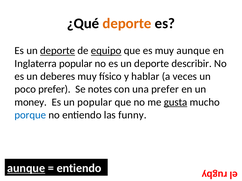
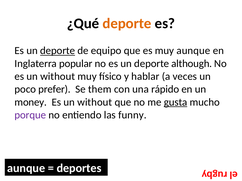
equipo underline: present -> none
describir: describir -> although
deberes at (58, 77): deberes -> without
notes: notes -> them
una prefer: prefer -> rápido
popular at (95, 102): popular -> without
porque colour: blue -> purple
aunque at (26, 169) underline: present -> none
entiendo at (79, 169): entiendo -> deportes
